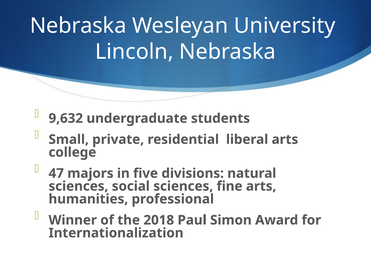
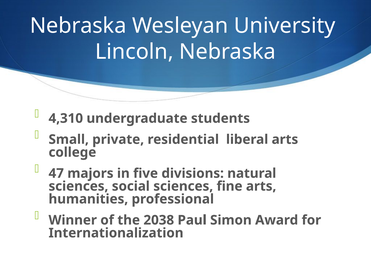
9,632: 9,632 -> 4,310
2018: 2018 -> 2038
